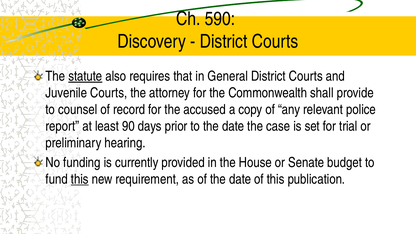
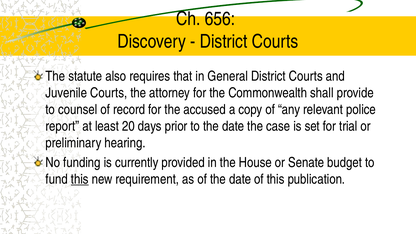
590: 590 -> 656
statute underline: present -> none
90: 90 -> 20
